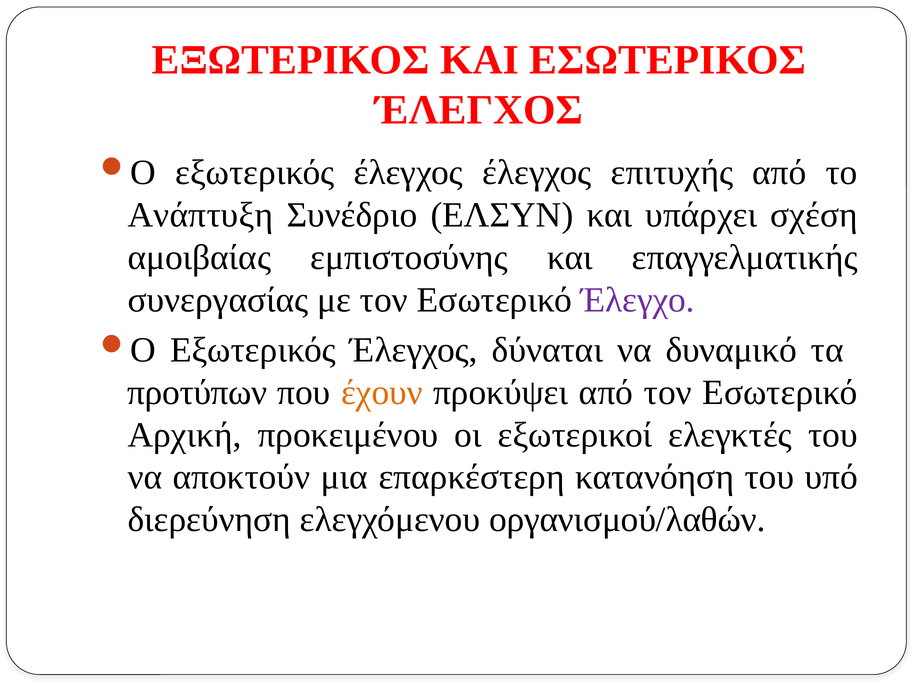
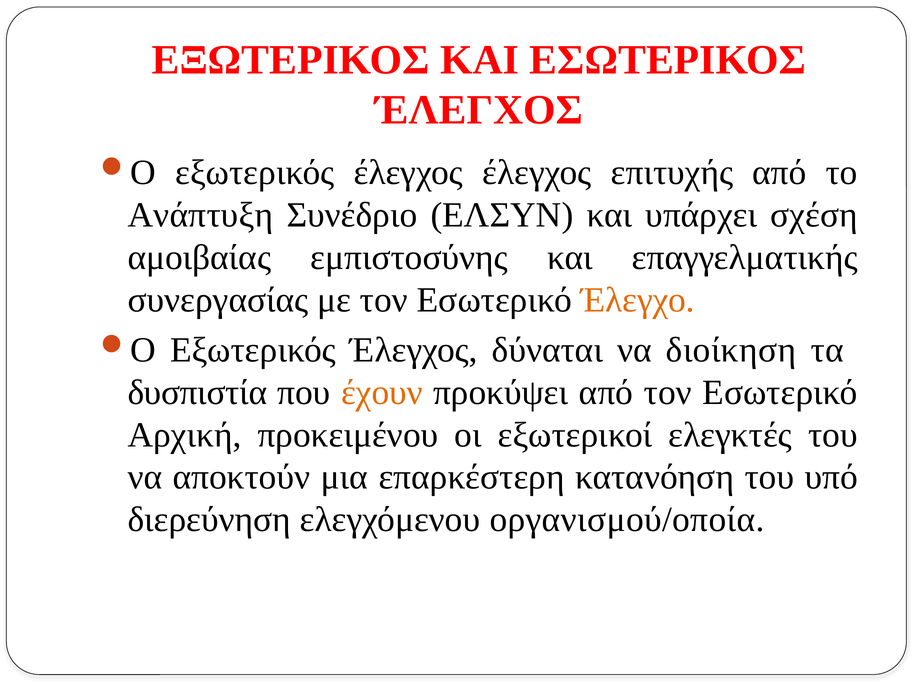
Έλεγχο colour: purple -> orange
δυναμικό: δυναμικό -> διοίκηση
προτύπων: προτύπων -> δυσπιστία
οργανισμού/λαθών: οργανισμού/λαθών -> οργανισμού/οποία
